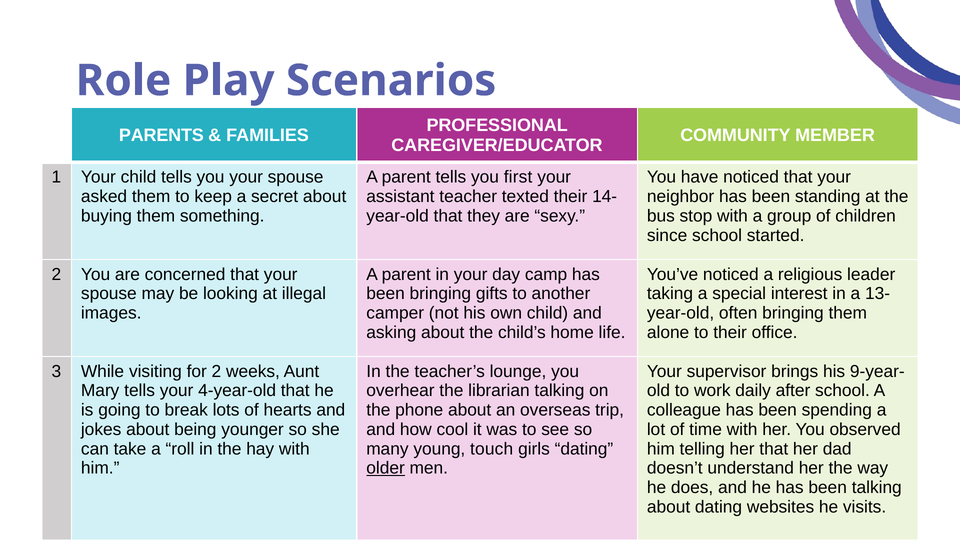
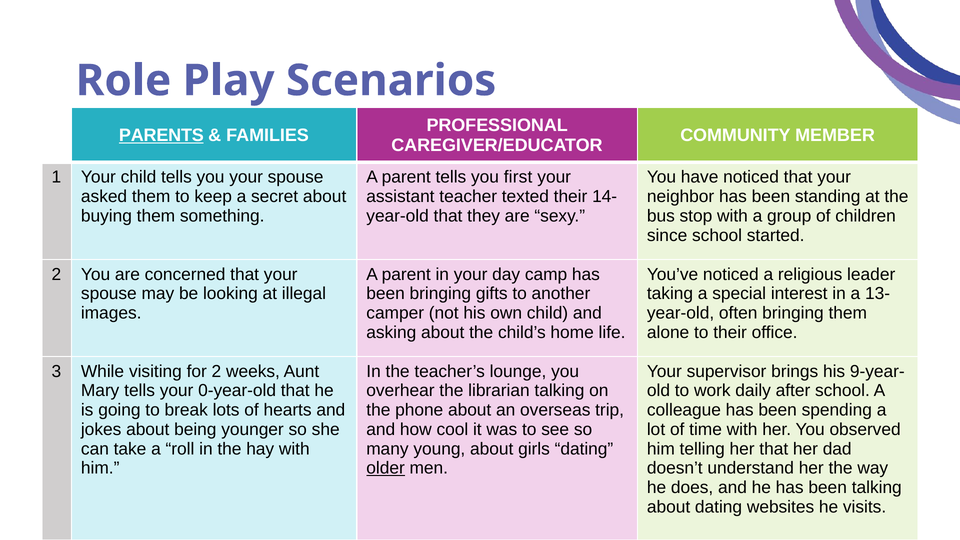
PARENTS underline: none -> present
4-year-old: 4-year-old -> 0-year-old
young touch: touch -> about
